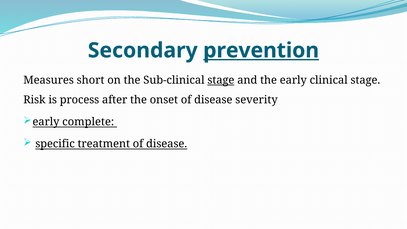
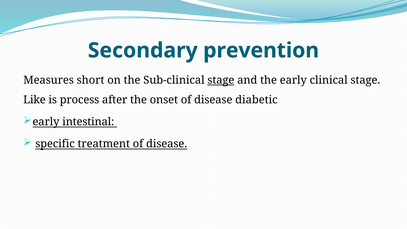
prevention underline: present -> none
Risk: Risk -> Like
severity: severity -> diabetic
complete: complete -> intestinal
